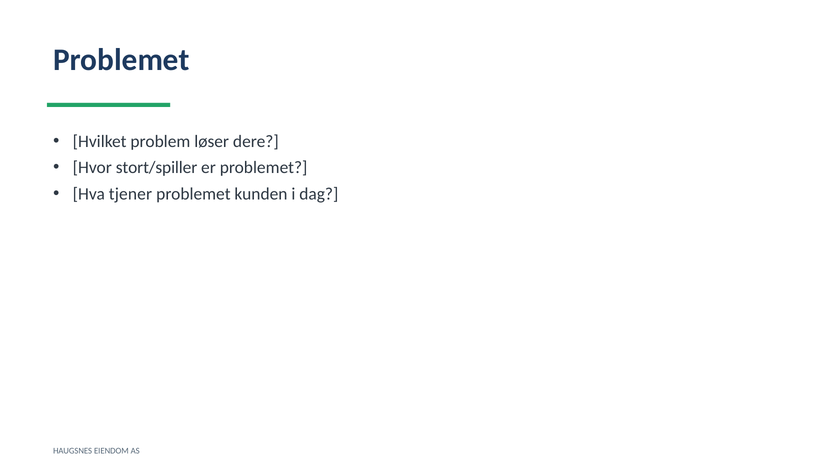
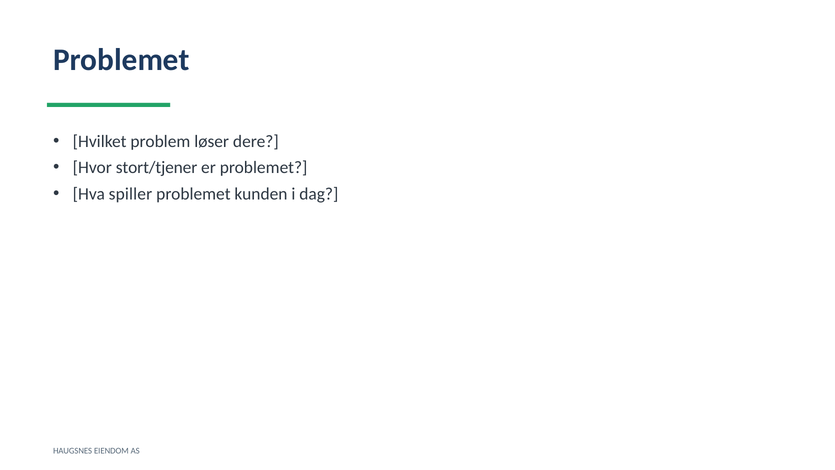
stort/spiller: stort/spiller -> stort/tjener
tjener: tjener -> spiller
